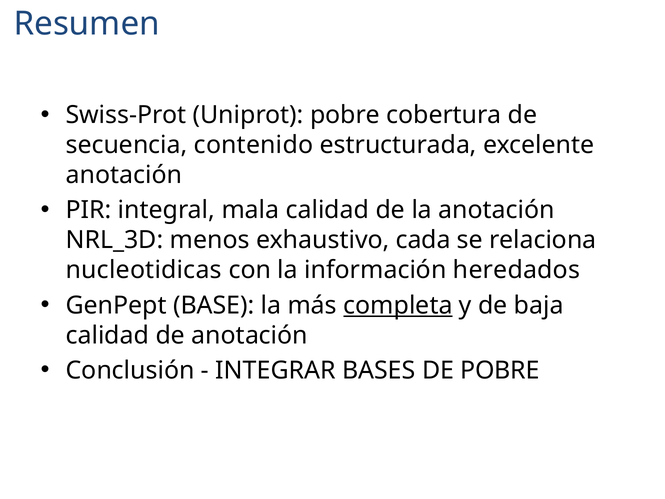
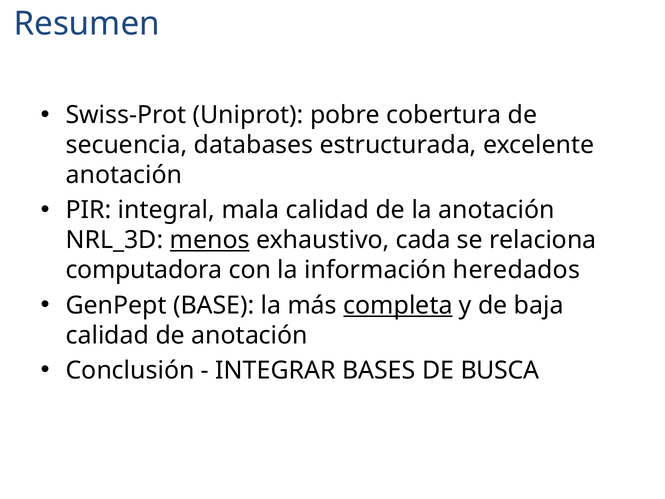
contenido: contenido -> databases
menos underline: none -> present
nucleotidicas: nucleotidicas -> computadora
DE POBRE: POBRE -> BUSCA
